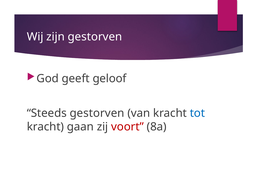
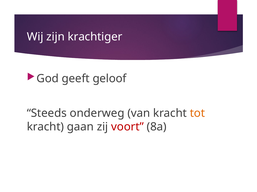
zijn gestorven: gestorven -> krachtiger
Steeds gestorven: gestorven -> onderweg
tot colour: blue -> orange
